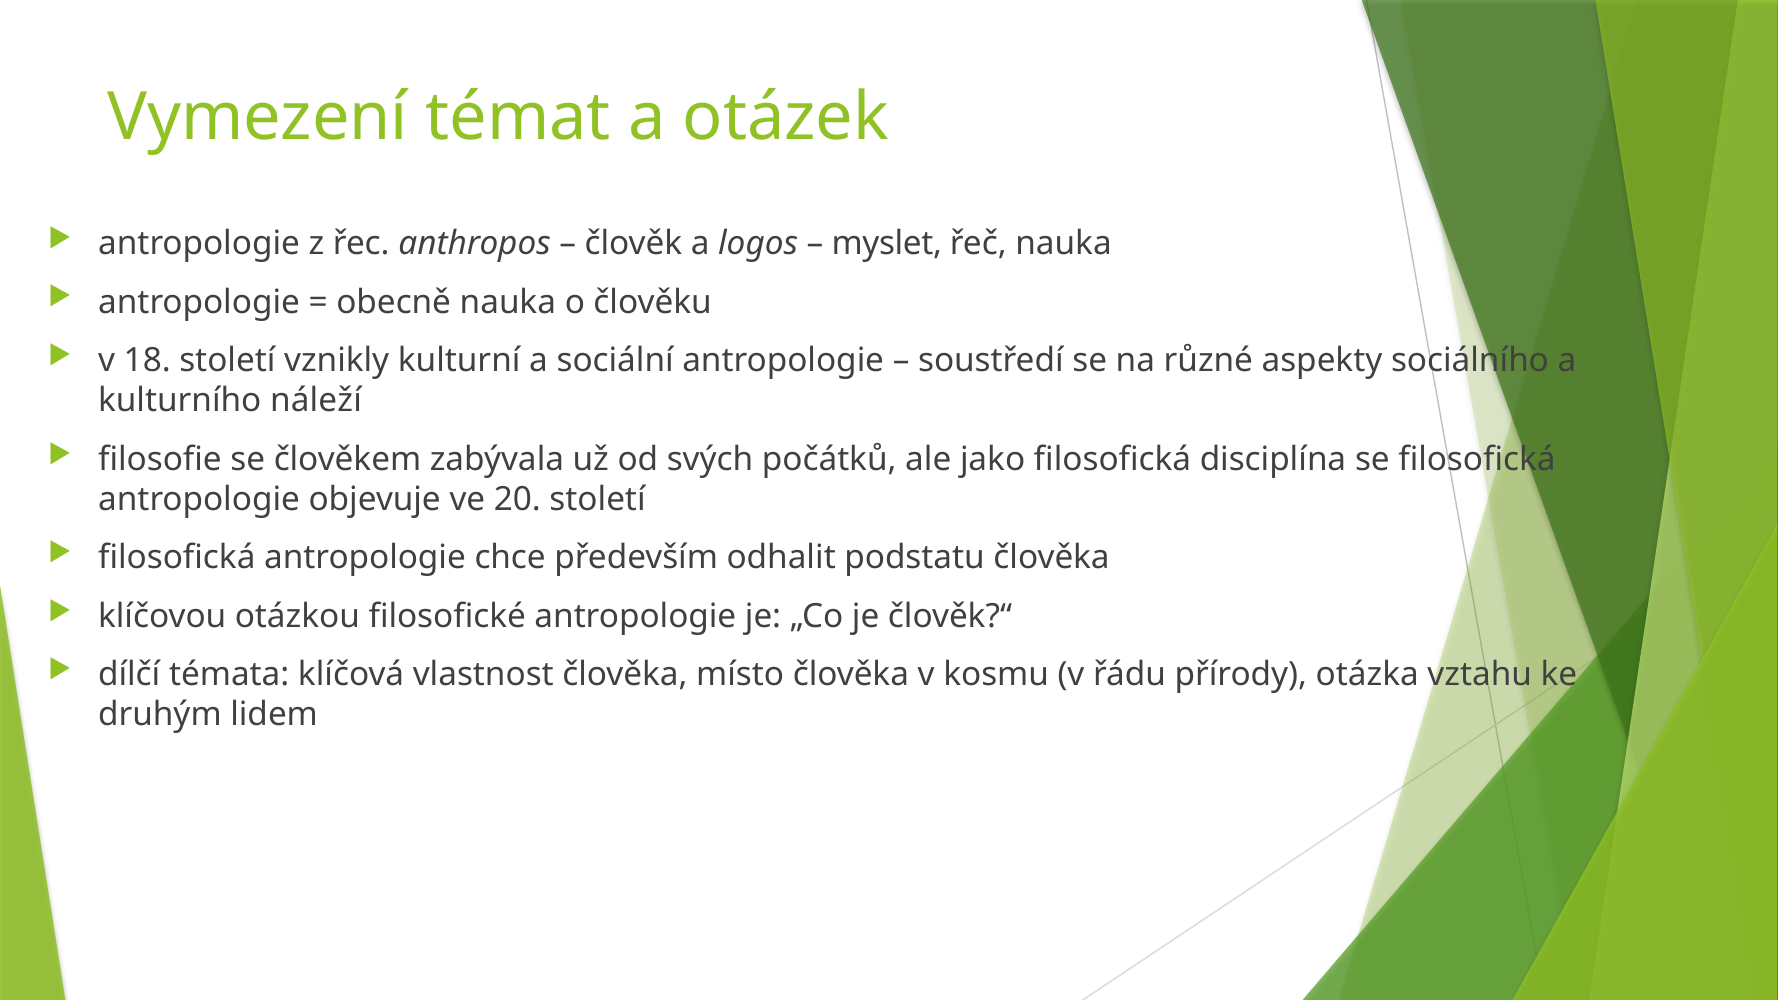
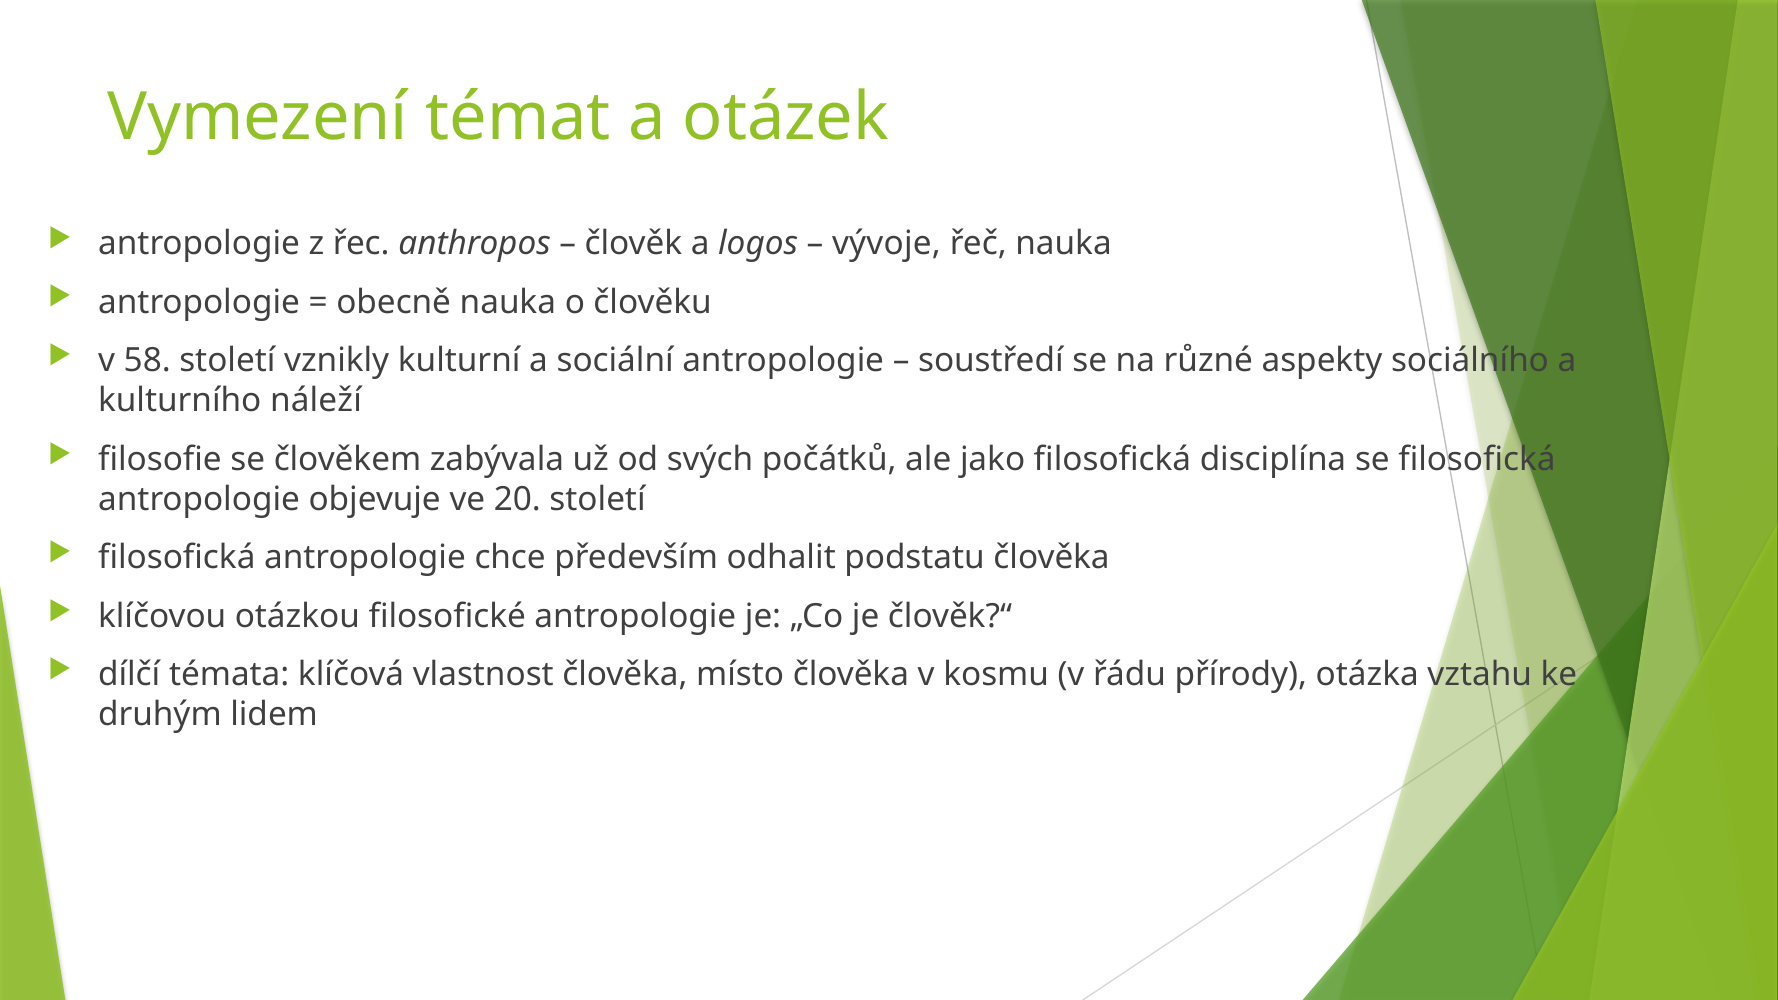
myslet: myslet -> vývoje
18: 18 -> 58
